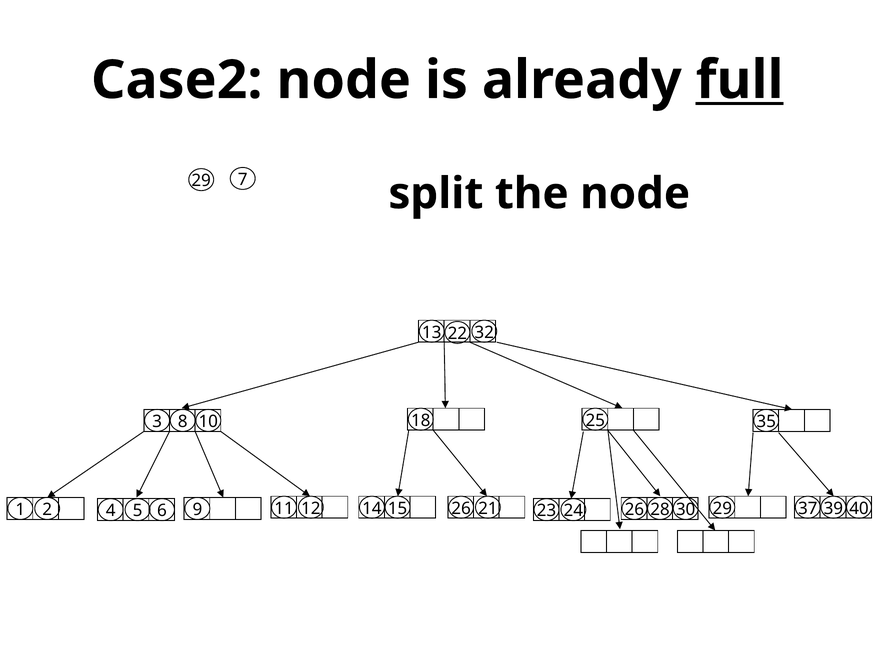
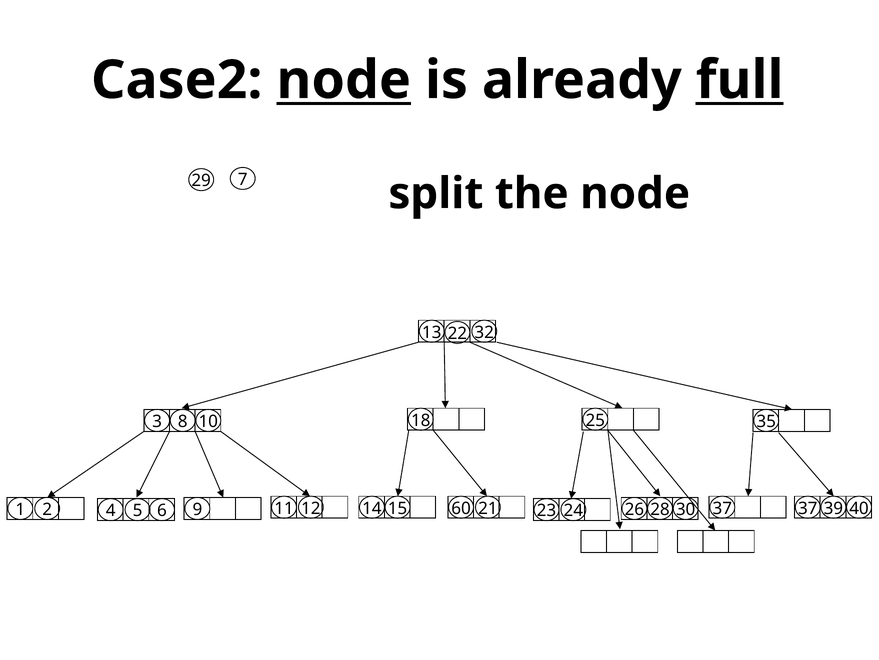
node at (344, 80) underline: none -> present
14 26: 26 -> 60
26 29: 29 -> 37
